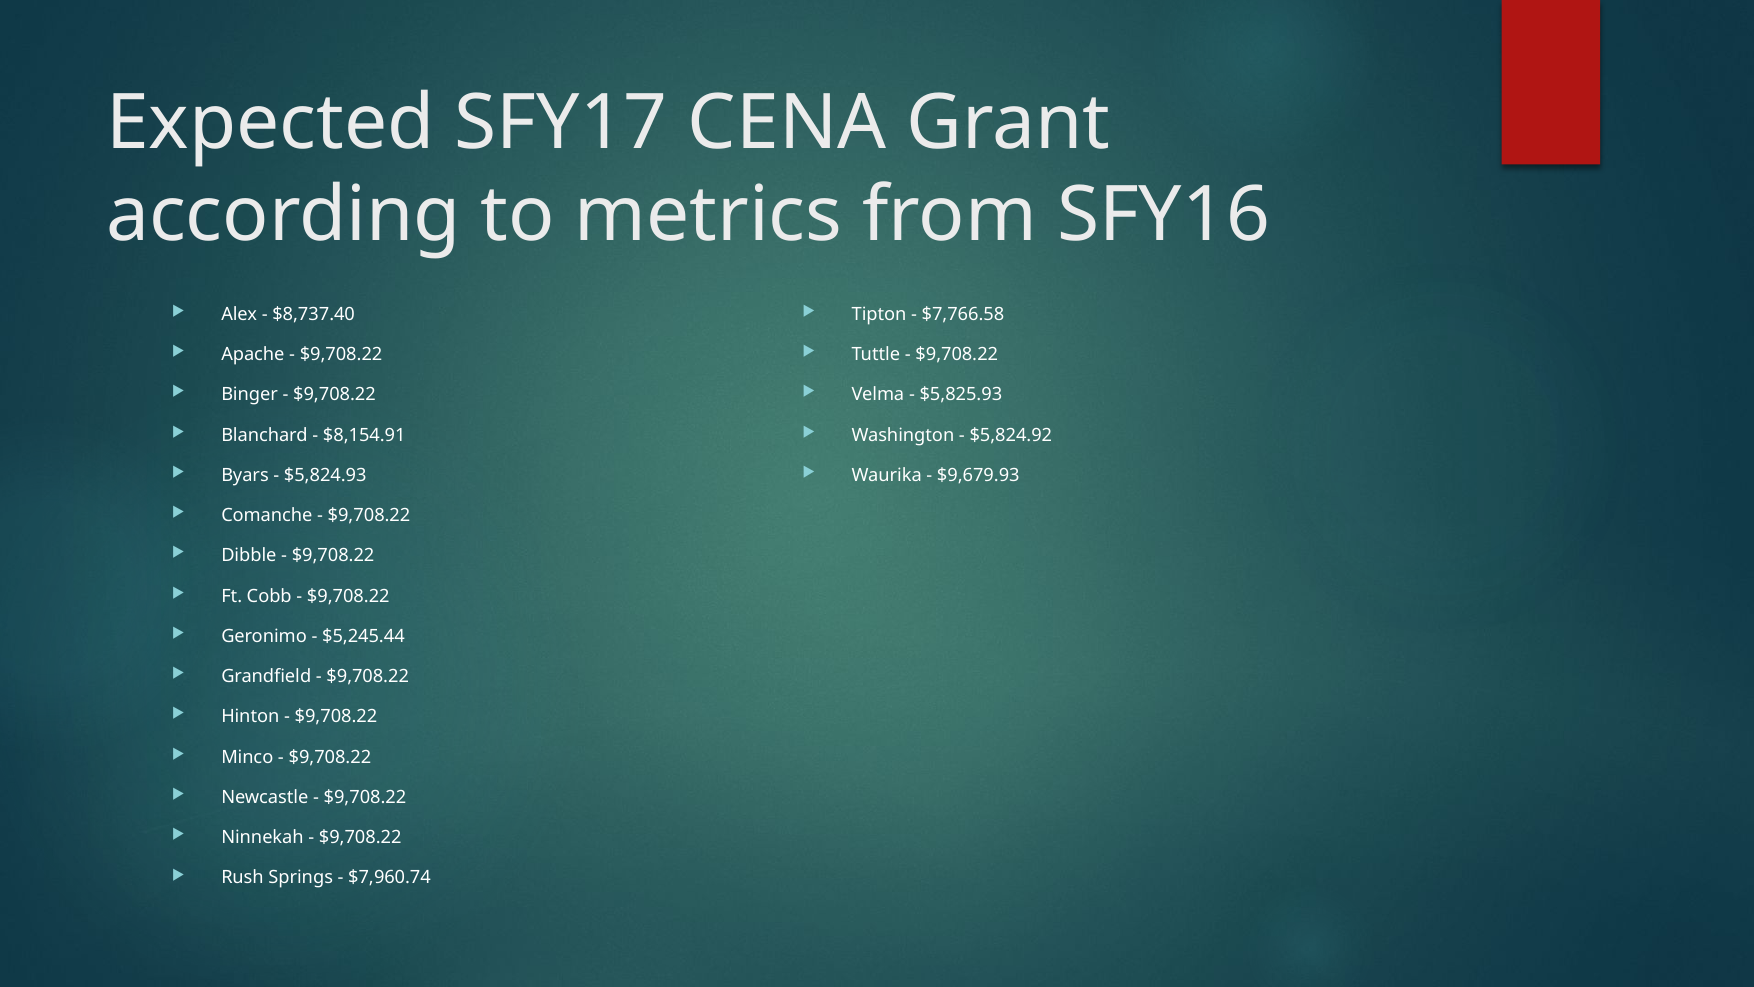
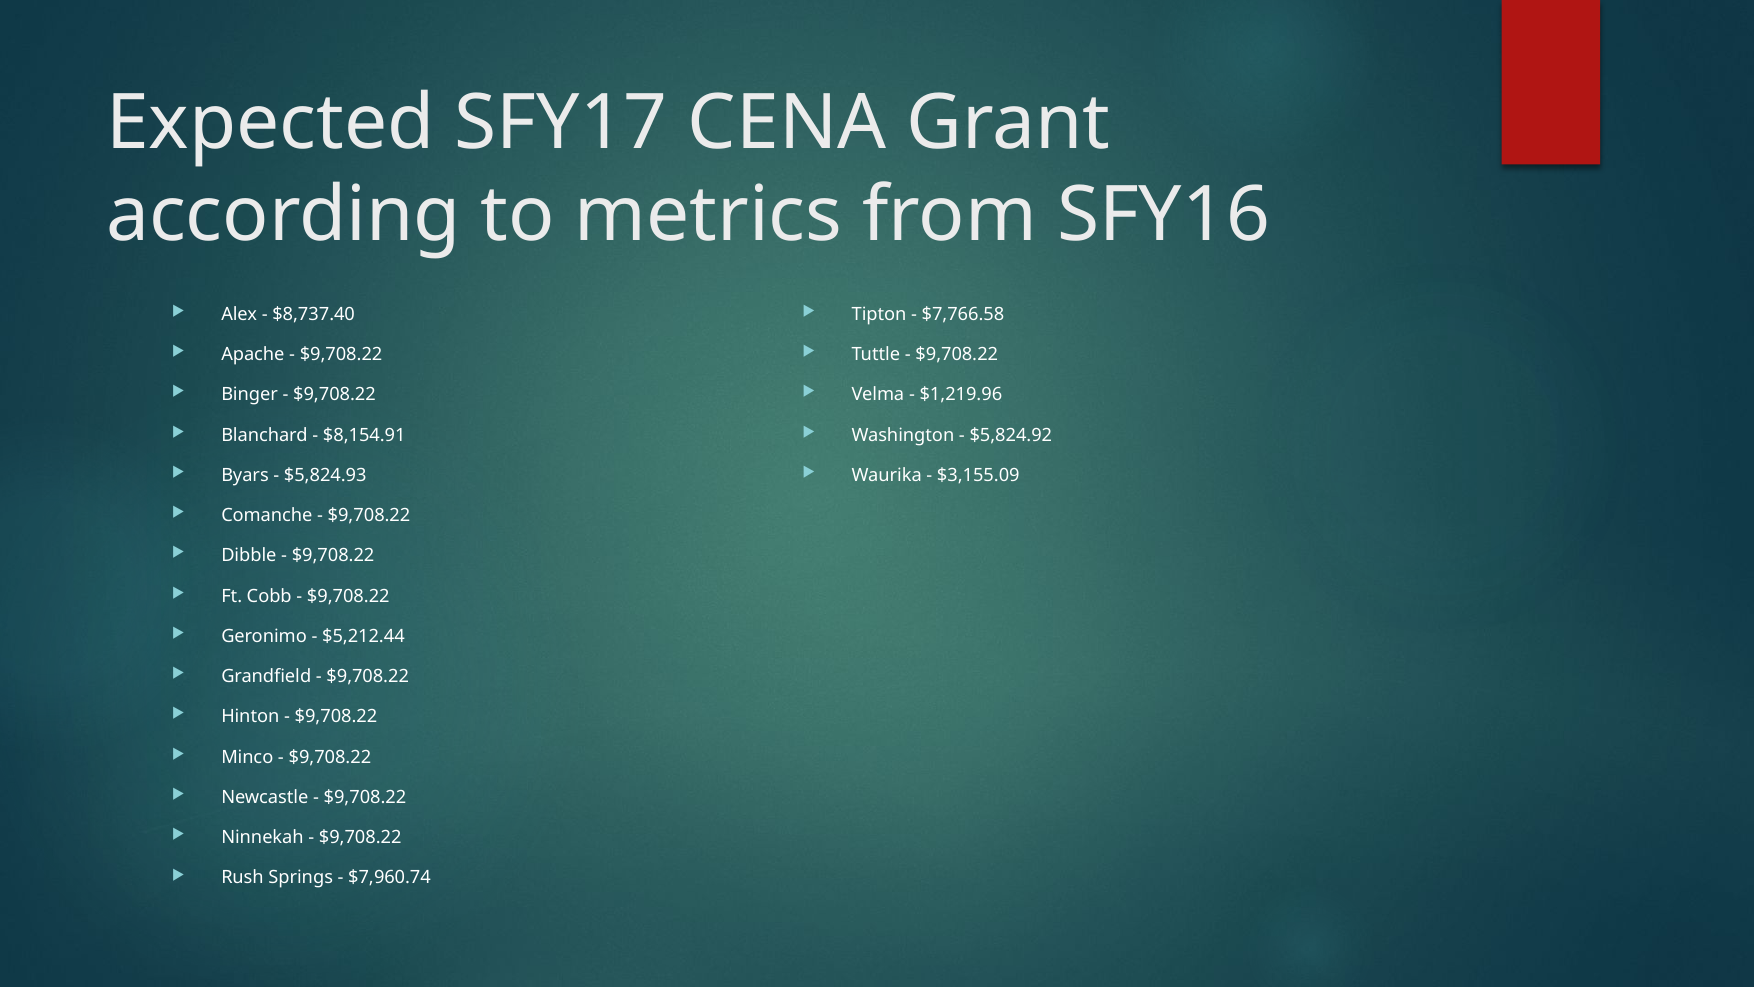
$5,825.93: $5,825.93 -> $1,219.96
$9,679.93: $9,679.93 -> $3,155.09
$5,245.44: $5,245.44 -> $5,212.44
